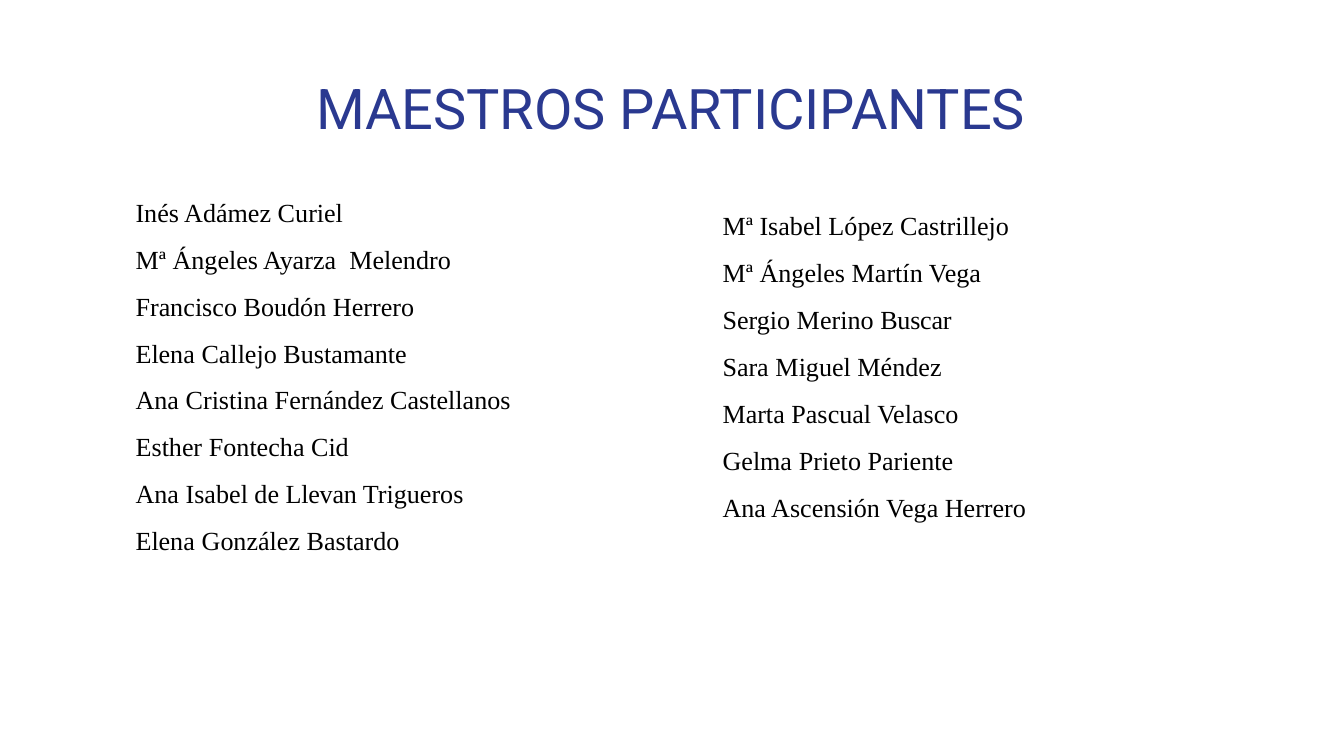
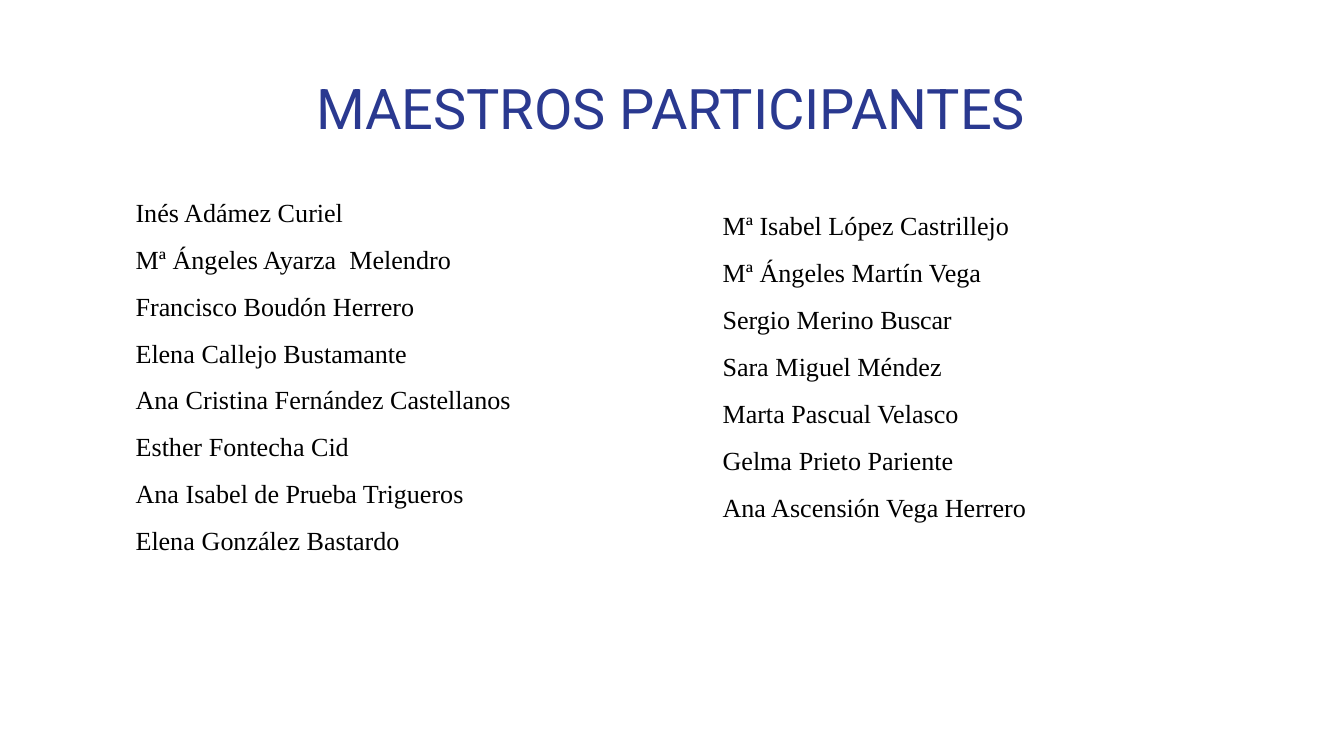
Llevan: Llevan -> Prueba
